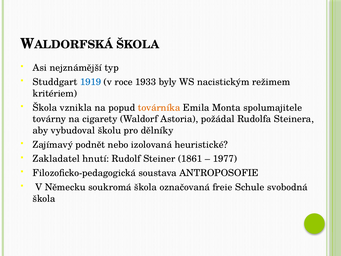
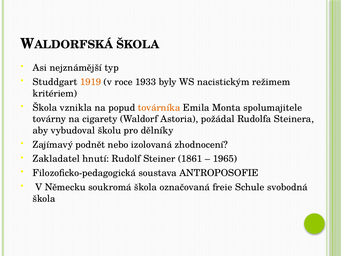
1919 colour: blue -> orange
heuristické: heuristické -> zhodnocení
1977: 1977 -> 1965
